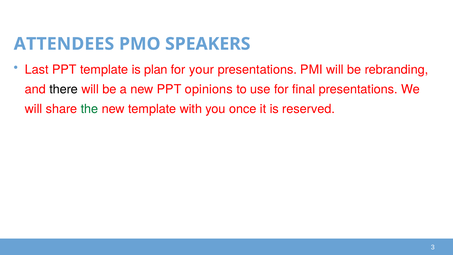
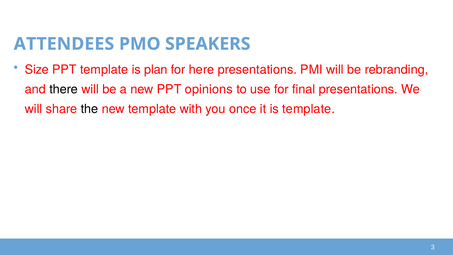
Last: Last -> Size
your: your -> here
the colour: green -> black
is reserved: reserved -> template
